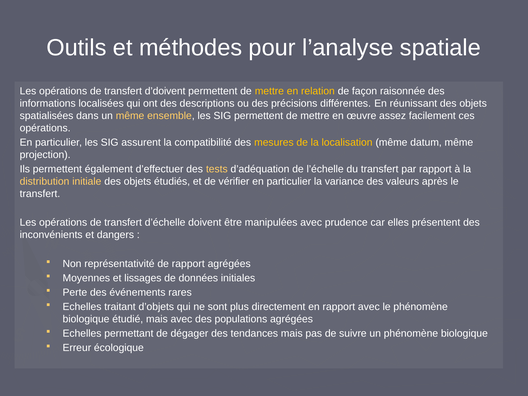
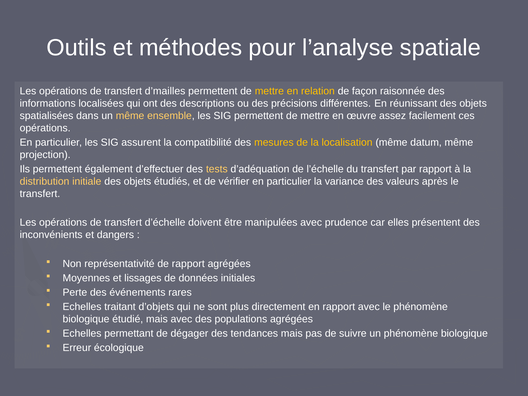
d’doivent: d’doivent -> d’mailles
